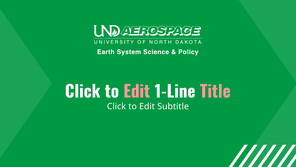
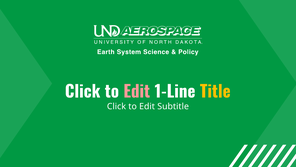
Title colour: pink -> yellow
